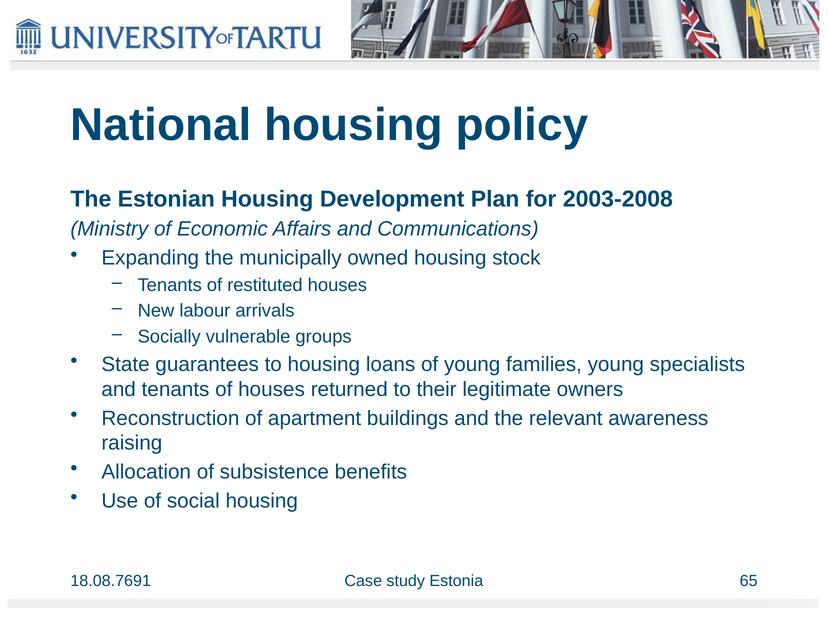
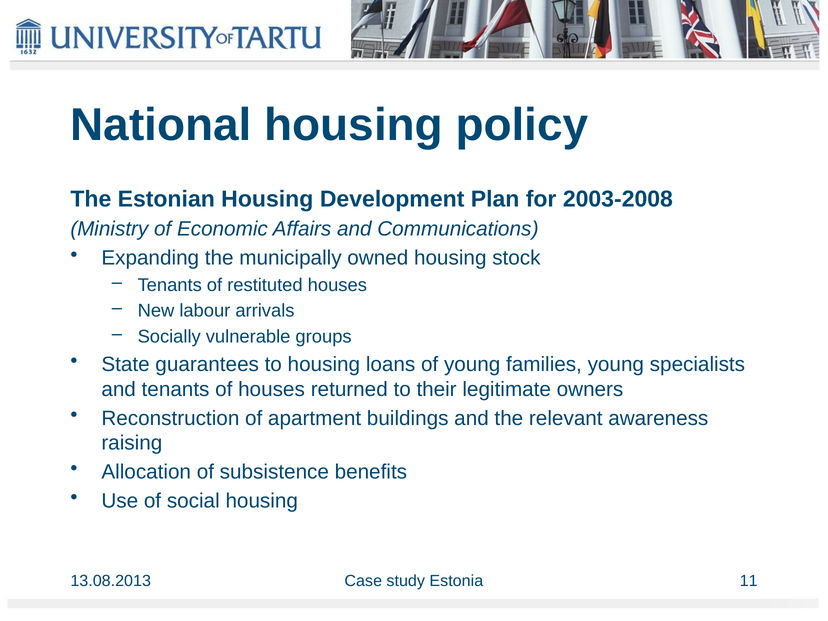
18.08.7691: 18.08.7691 -> 13.08.2013
65: 65 -> 11
